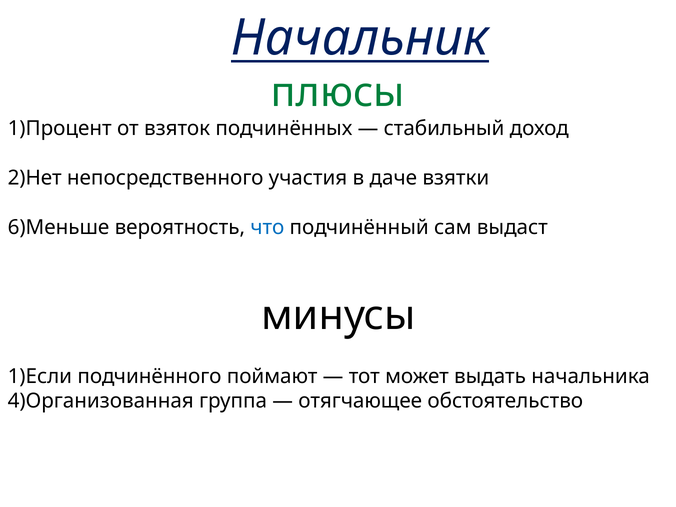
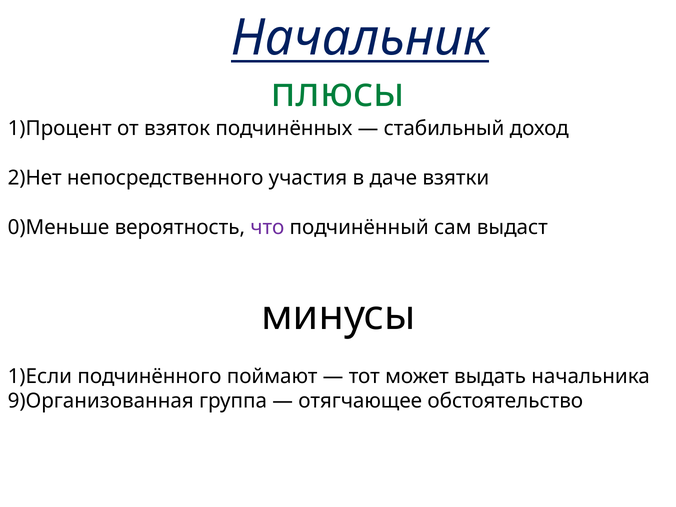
6)Меньше: 6)Меньше -> 0)Меньше
что colour: blue -> purple
4)Организованная: 4)Организованная -> 9)Организованная
